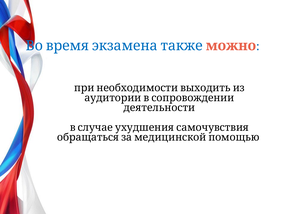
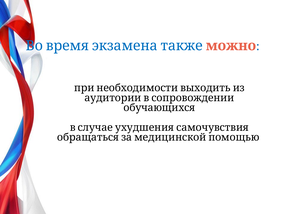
деятельности: деятельности -> обучающихся
